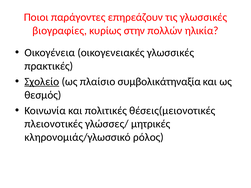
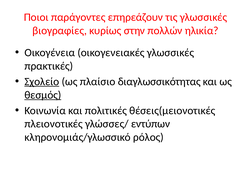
συμβολικάτηναξία: συμβολικάτηναξία -> διαγλωσσικότητας
θεσμός underline: none -> present
μητρικές: μητρικές -> εντύπων
